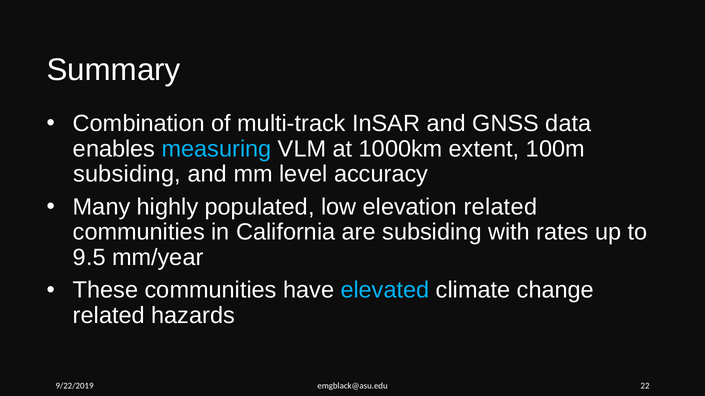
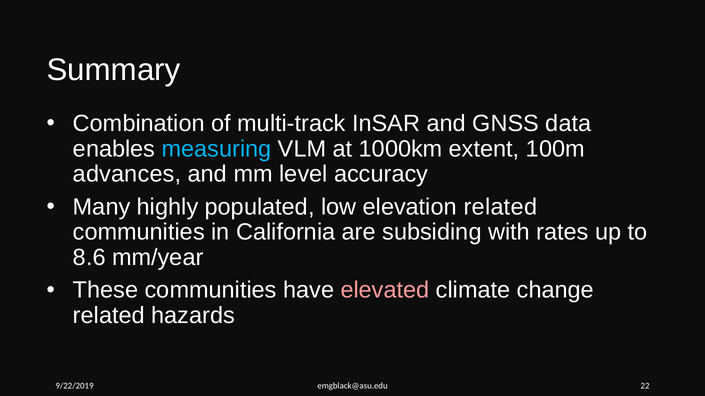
subsiding at (127, 174): subsiding -> advances
9.5: 9.5 -> 8.6
elevated colour: light blue -> pink
